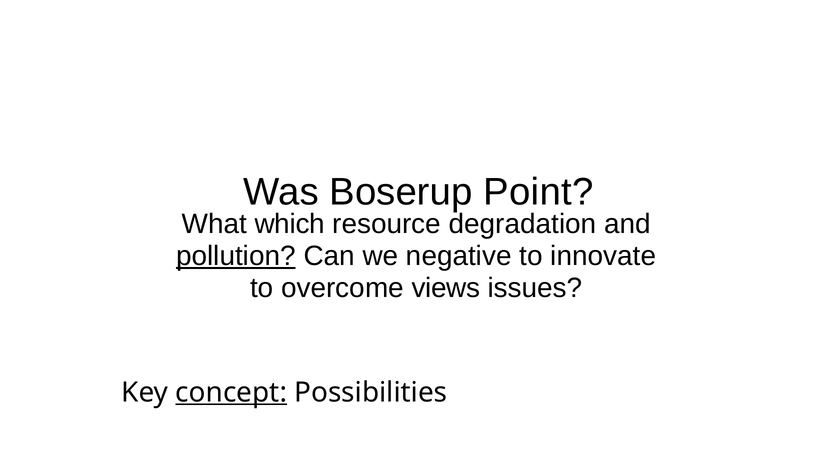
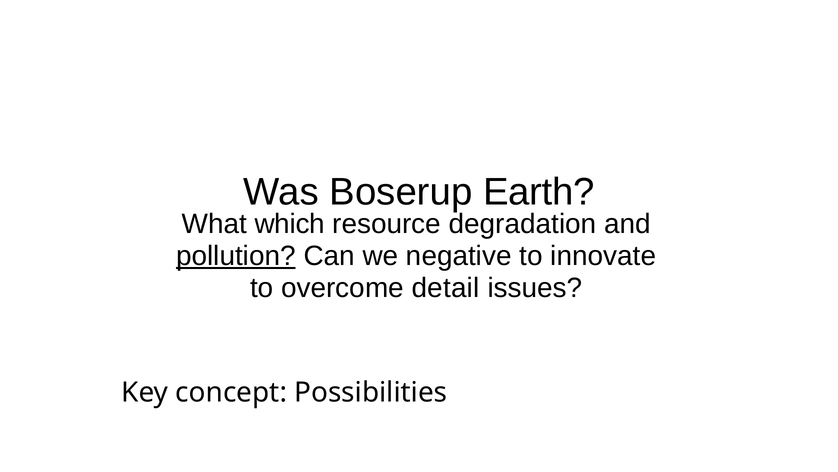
Point: Point -> Earth
views: views -> detail
concept underline: present -> none
